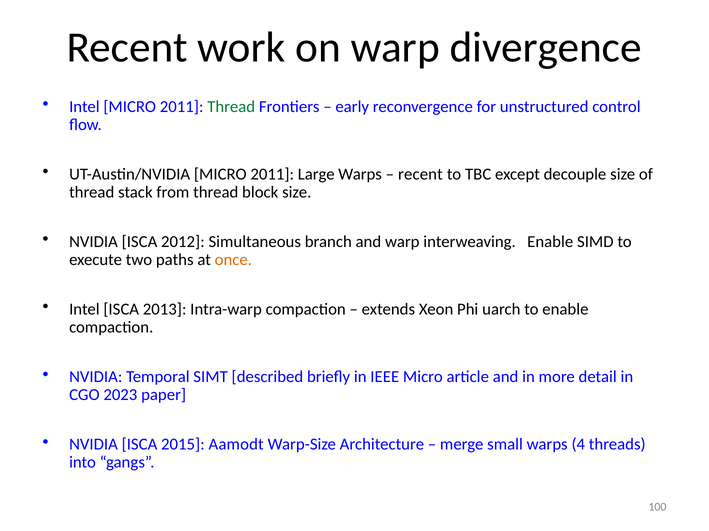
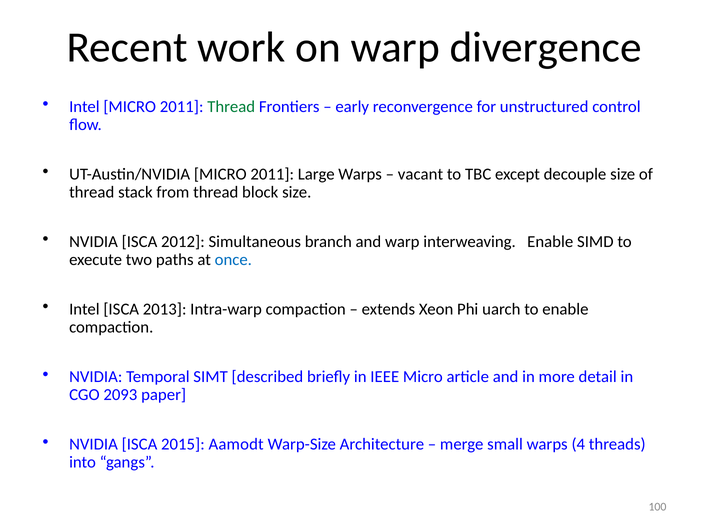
recent at (420, 175): recent -> vacant
once colour: orange -> blue
2023: 2023 -> 2093
